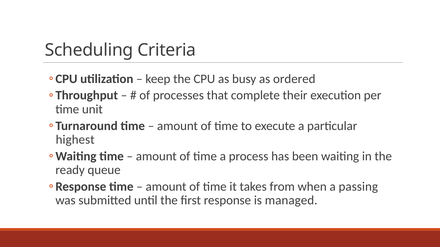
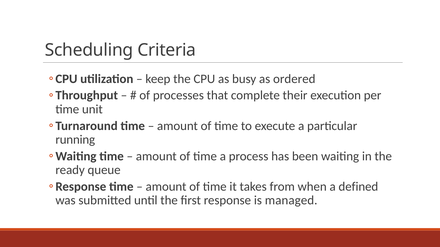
highest: highest -> running
passing: passing -> defined
